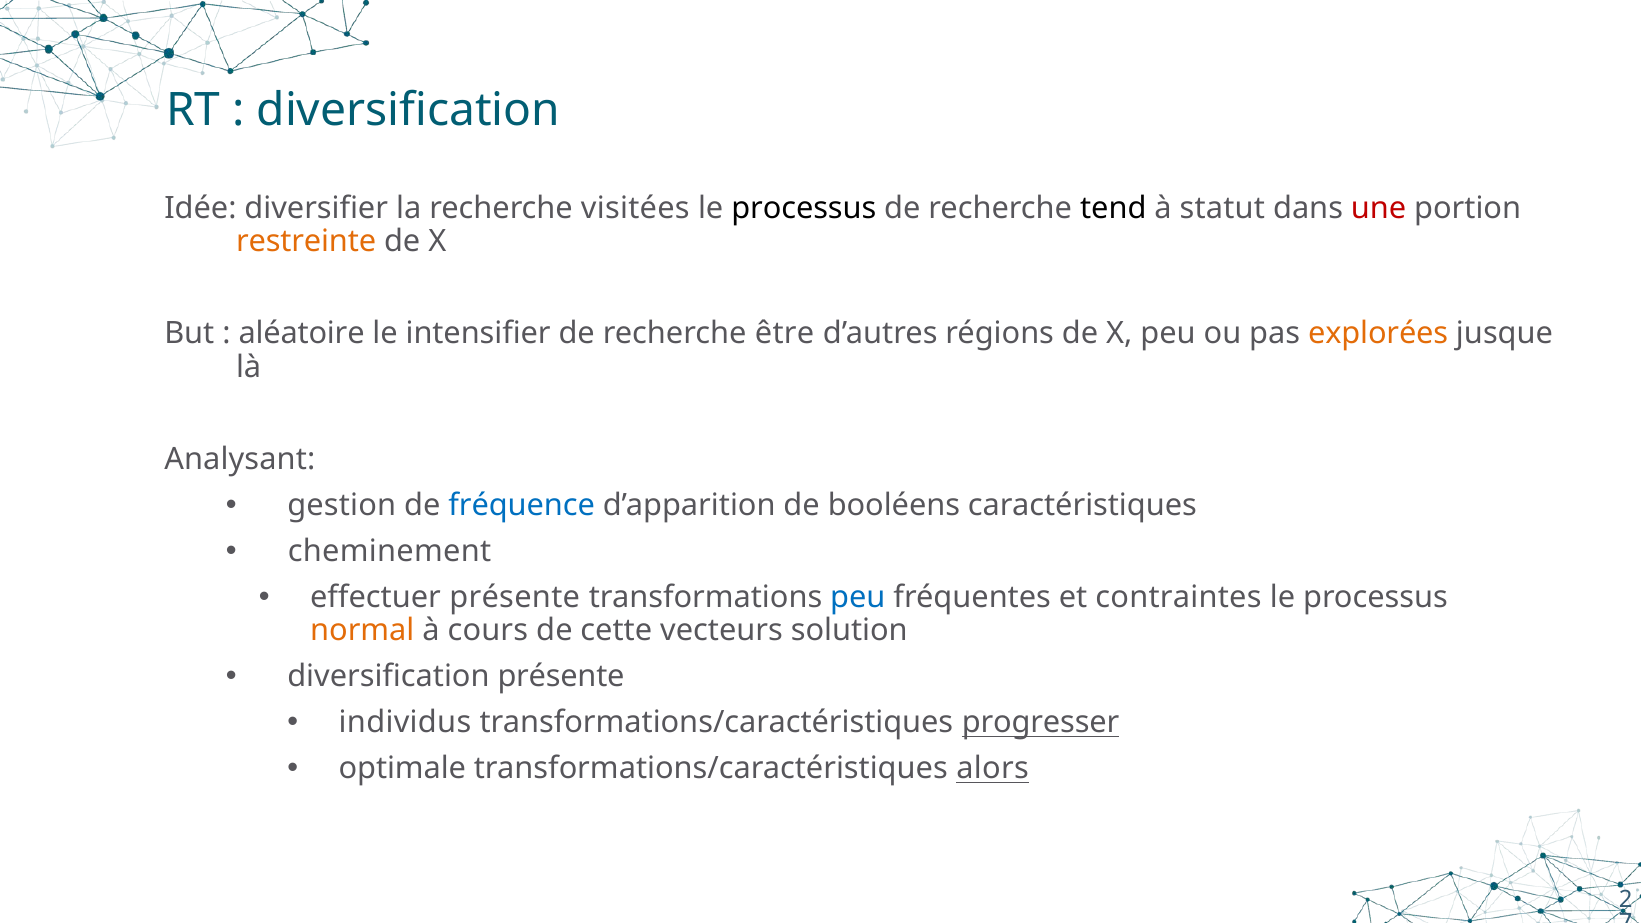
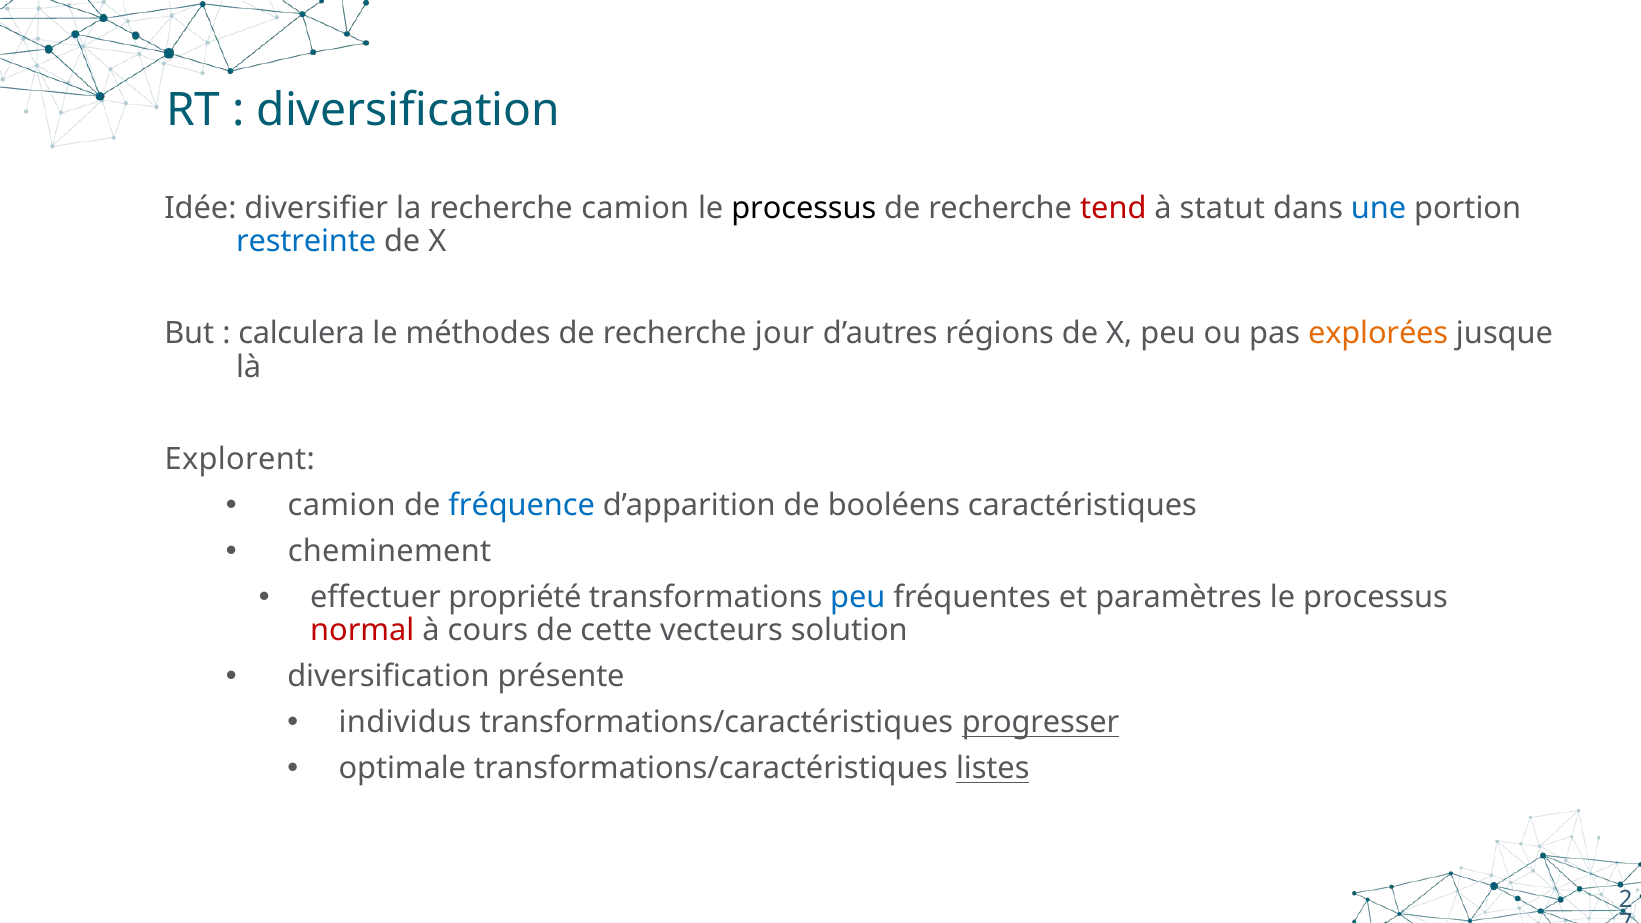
recherche visitées: visitées -> camion
tend colour: black -> red
une colour: red -> blue
restreinte colour: orange -> blue
aléatoire: aléatoire -> calculera
intensifier: intensifier -> méthodes
être: être -> jour
Analysant: Analysant -> Explorent
gestion at (342, 505): gestion -> camion
effectuer présente: présente -> propriété
contraintes: contraintes -> paramètres
normal colour: orange -> red
alors: alors -> listes
